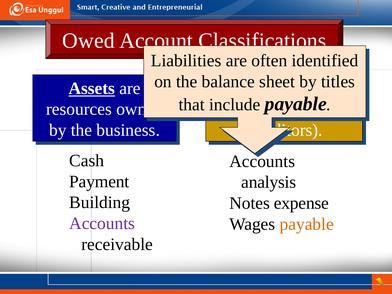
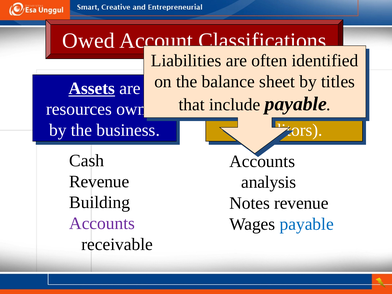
Payment at (99, 182): Payment -> Revenue
Notes expense: expense -> revenue
payable at (307, 224) colour: orange -> blue
